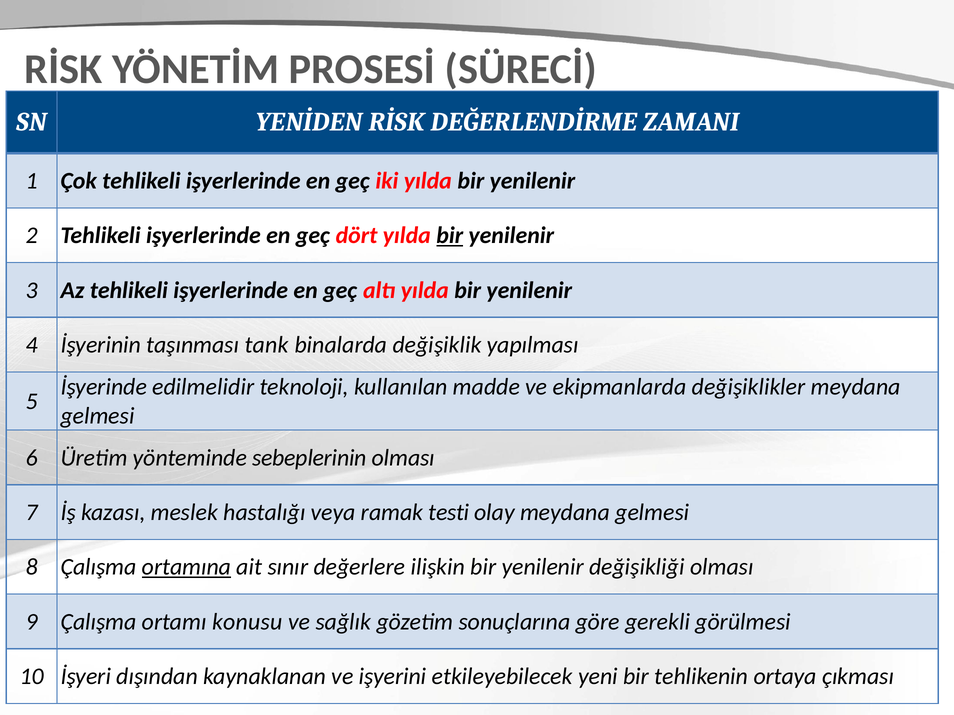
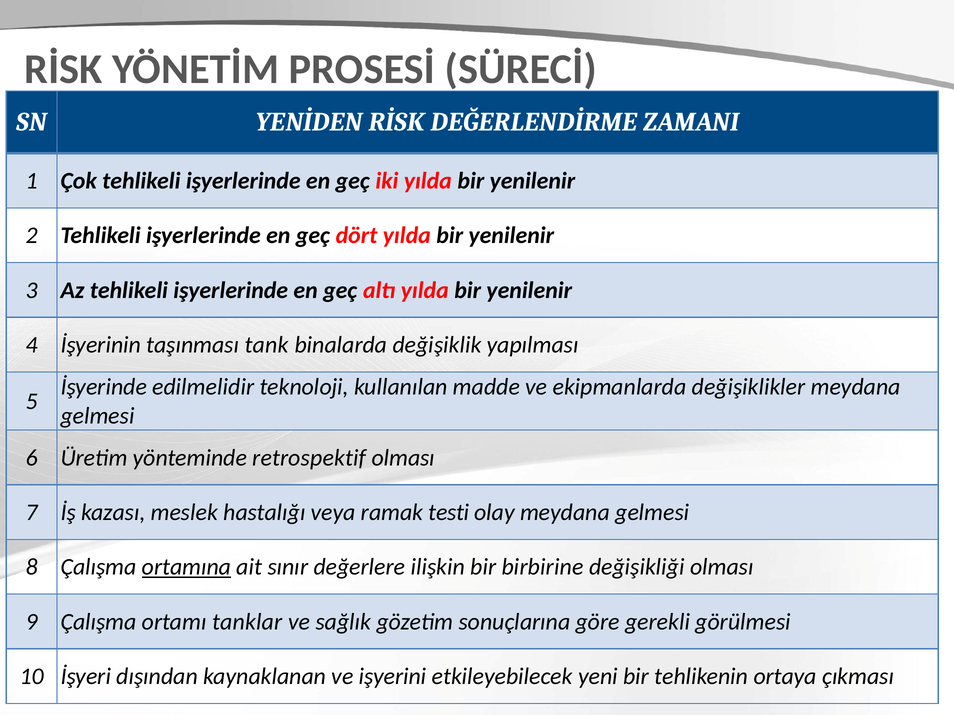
bir at (450, 236) underline: present -> none
sebeplerinin: sebeplerinin -> retrospektif
ilişkin bir yenilenir: yenilenir -> birbirine
konusu: konusu -> tanklar
